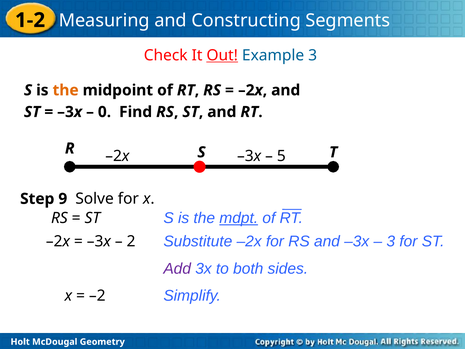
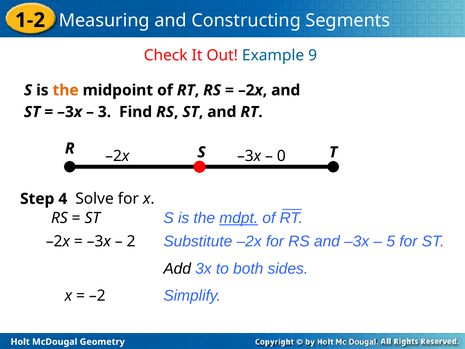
Out underline: present -> none
Example 3: 3 -> 9
0: 0 -> 3
5: 5 -> 0
9: 9 -> 4
3 at (391, 241): 3 -> 5
Add colour: purple -> black
